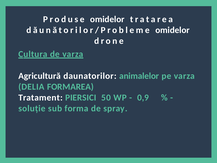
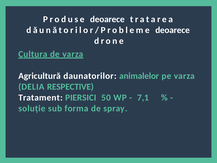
Produse omidelor: omidelor -> deoarece
omidelor at (173, 30): omidelor -> deoarece
FORMAREA: FORMAREA -> RESPECTIVE
0,9: 0,9 -> 7,1
